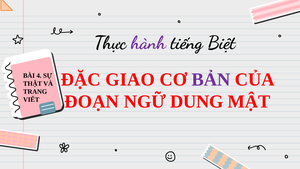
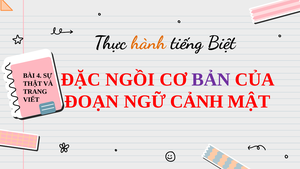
hành colour: purple -> orange
GIAO: GIAO -> NGỒI
DUNG: DUNG -> CẢNH
